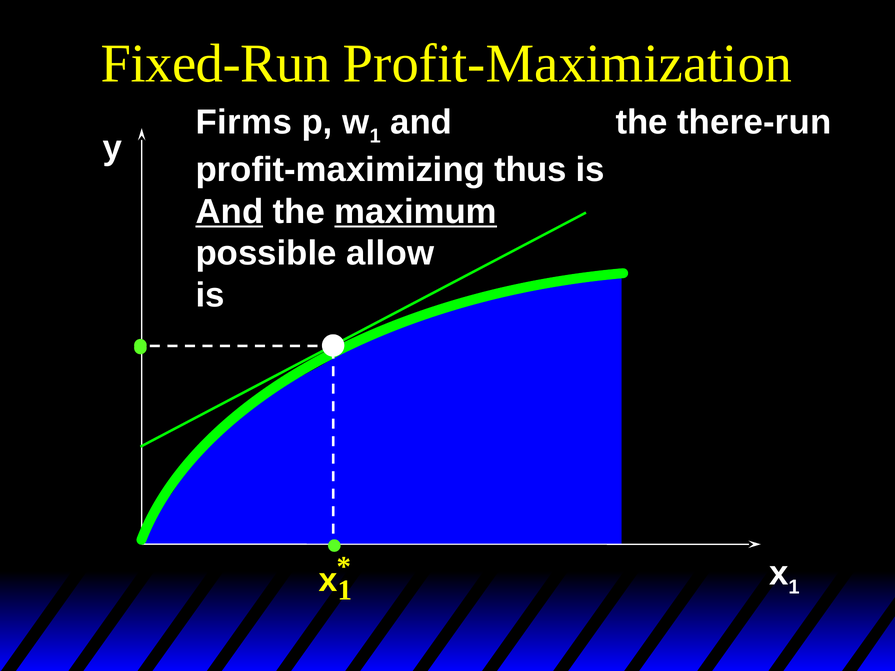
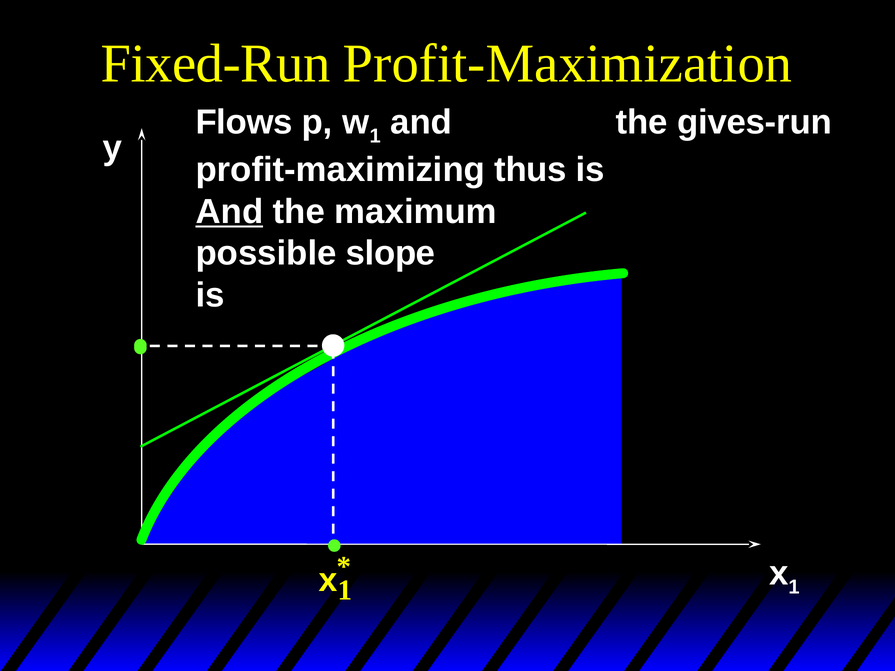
Firms: Firms -> Flows
there-run: there-run -> gives-run
maximum underline: present -> none
allow: allow -> slope
